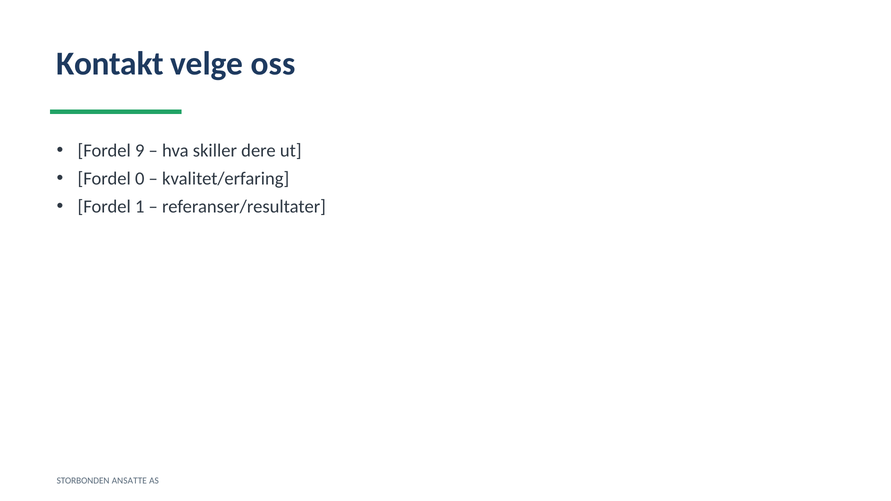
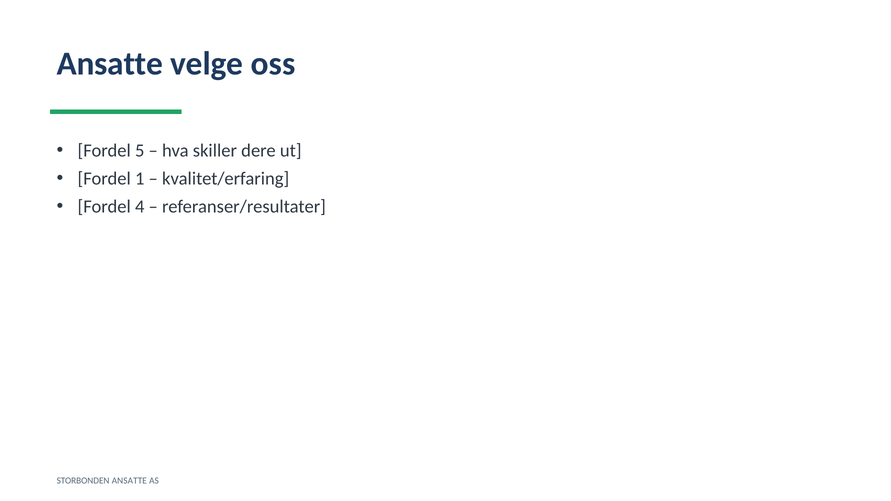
Kontakt at (110, 64): Kontakt -> Ansatte
9: 9 -> 5
0: 0 -> 1
1: 1 -> 4
